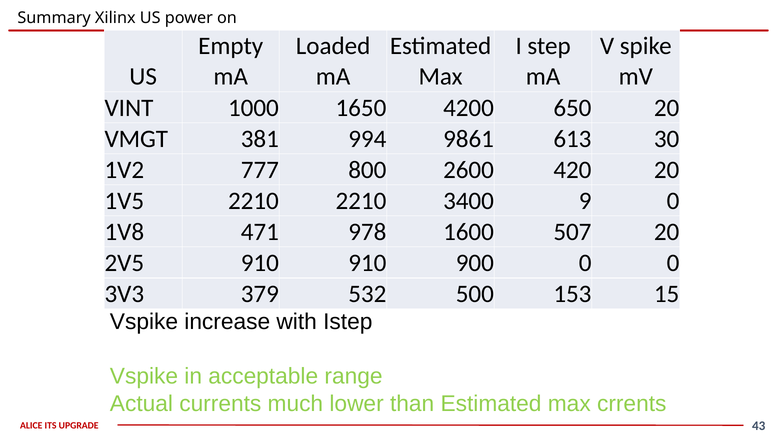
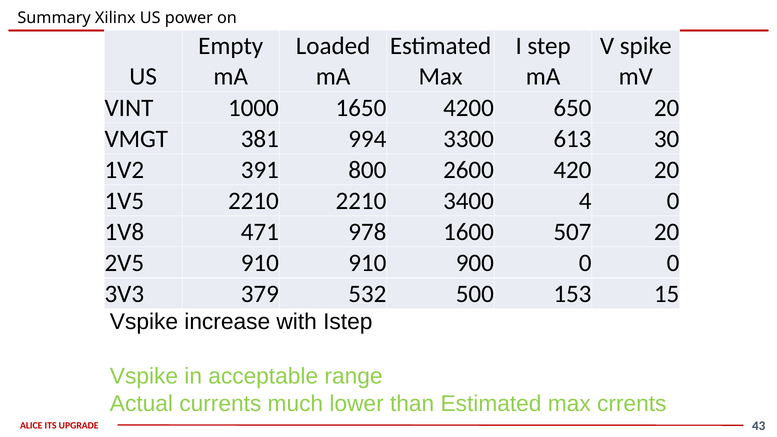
9861: 9861 -> 3300
777: 777 -> 391
9: 9 -> 4
